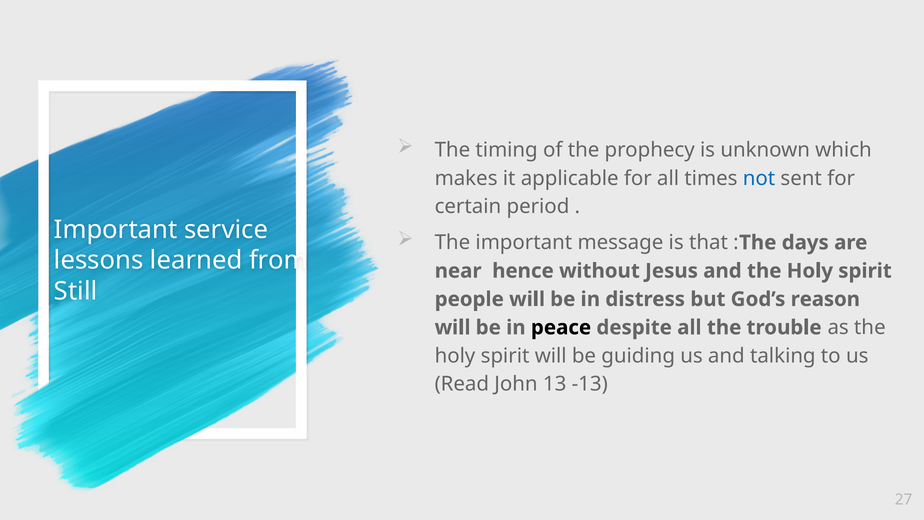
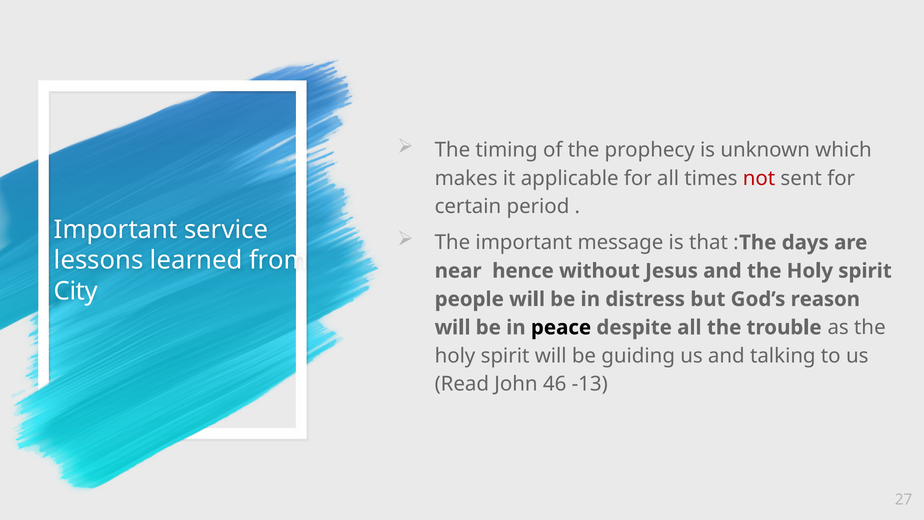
not colour: blue -> red
Still: Still -> City
13: 13 -> 46
